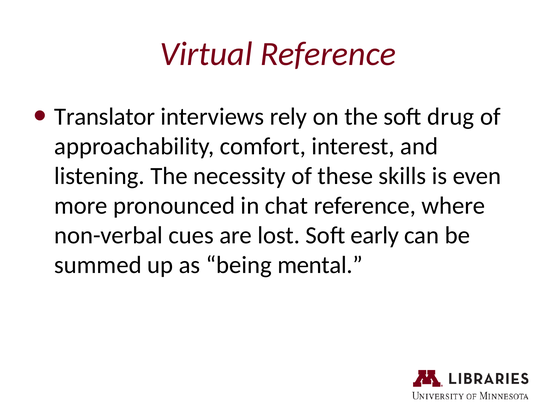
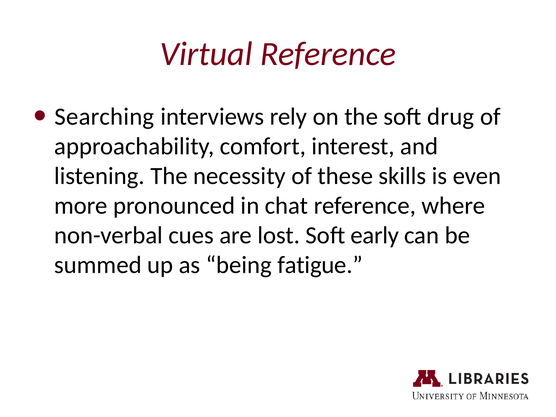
Translator: Translator -> Searching
mental: mental -> fatigue
